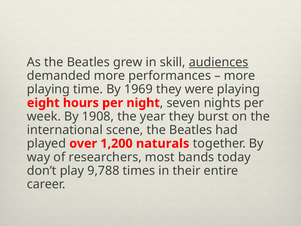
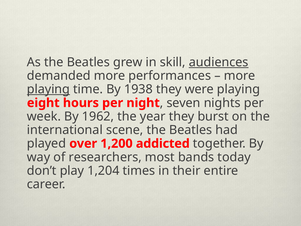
playing at (48, 89) underline: none -> present
1969: 1969 -> 1938
1908: 1908 -> 1962
naturals: naturals -> addicted
9,788: 9,788 -> 1,204
